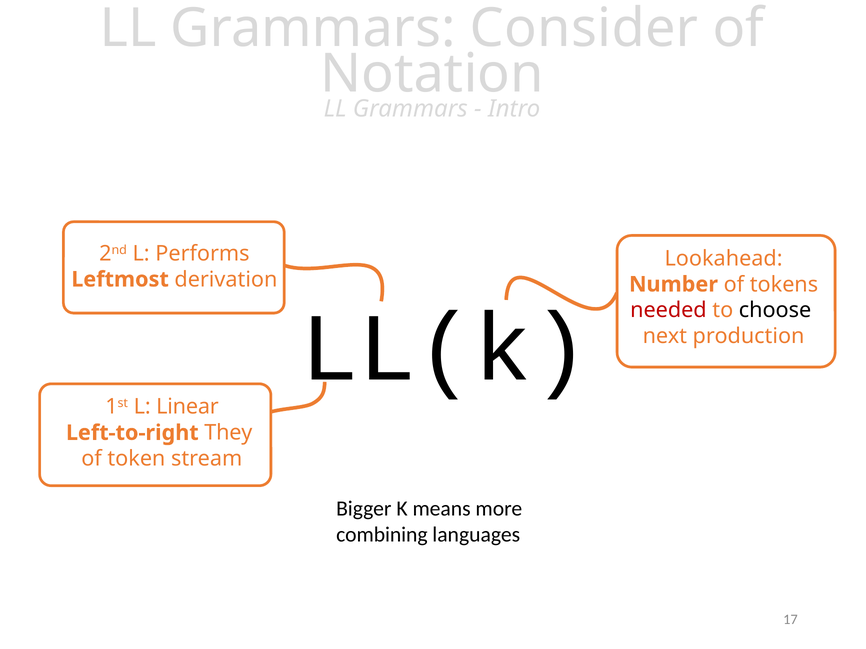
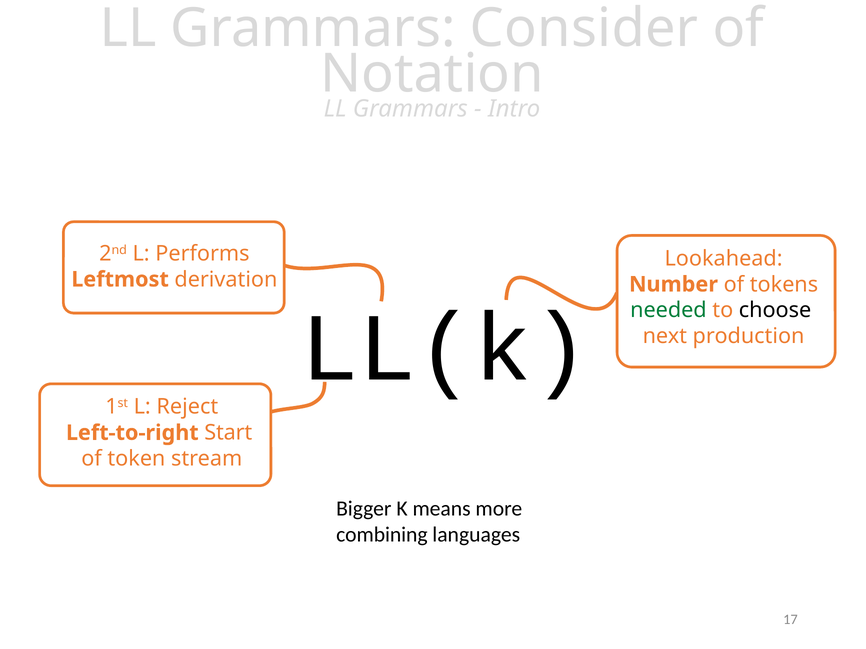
needed colour: red -> green
Linear: Linear -> Reject
They: They -> Start
